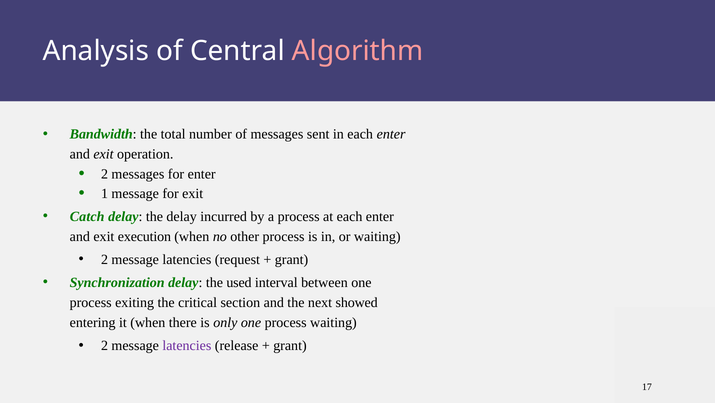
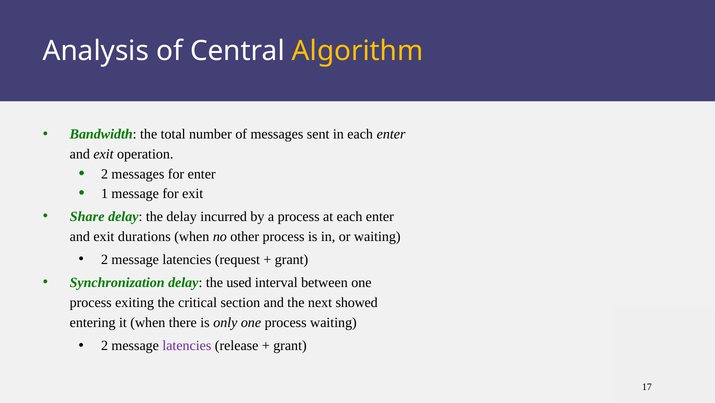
Algorithm colour: pink -> yellow
Catch: Catch -> Share
execution: execution -> durations
